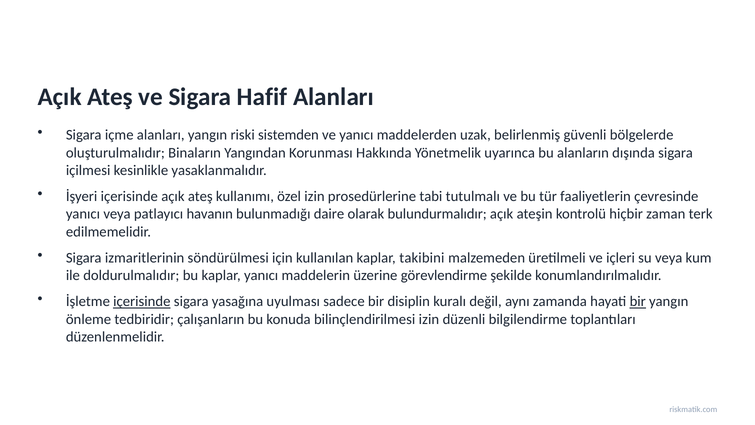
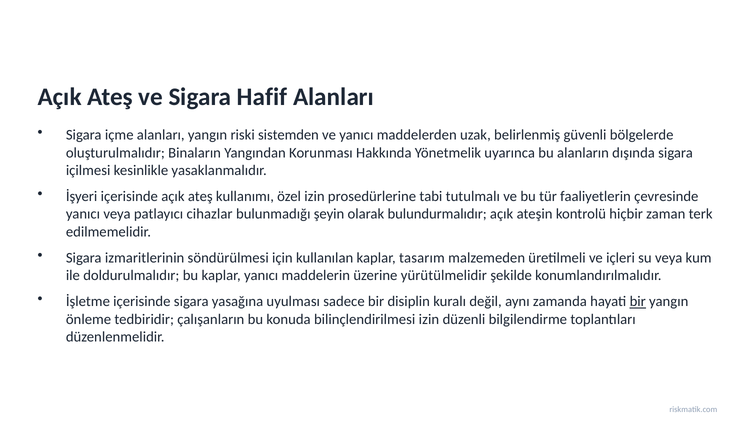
havanın: havanın -> cihazlar
daire: daire -> şeyin
takibini: takibini -> tasarım
görevlendirme: görevlendirme -> yürütülmelidir
içerisinde at (142, 301) underline: present -> none
